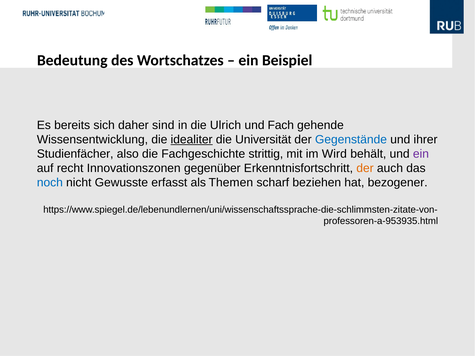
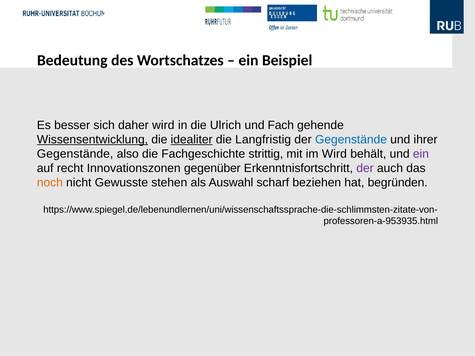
bereits: bereits -> besser
daher sind: sind -> wird
Wissensentwicklung underline: none -> present
Universität: Universität -> Langfristig
Studienfächer at (75, 154): Studienfächer -> Gegenstände
der at (365, 168) colour: orange -> purple
noch colour: blue -> orange
erfasst: erfasst -> stehen
Themen: Themen -> Auswahl
bezogener: bezogener -> begründen
